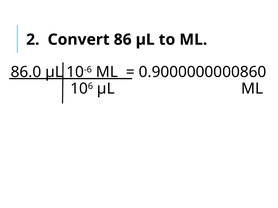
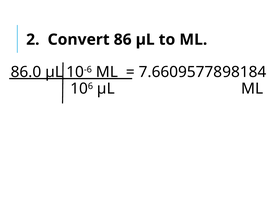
0.9000000000860: 0.9000000000860 -> 7.6609577898184
